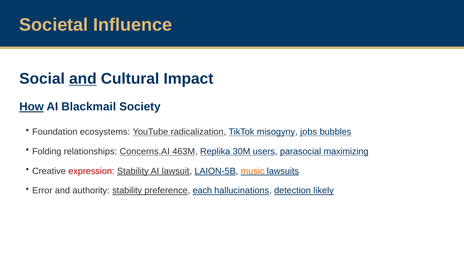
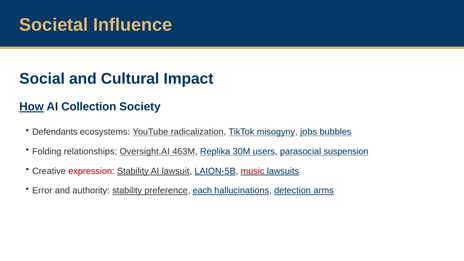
and at (83, 79) underline: present -> none
Blackmail: Blackmail -> Collection
Foundation: Foundation -> Defendants
Concerns.AI: Concerns.AI -> Oversight.AI
maximizing: maximizing -> suspension
music colour: orange -> red
likely: likely -> arms
